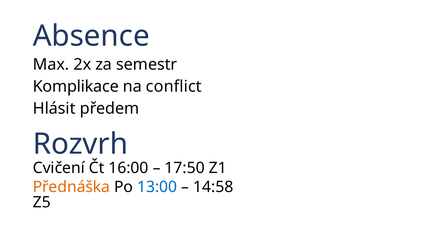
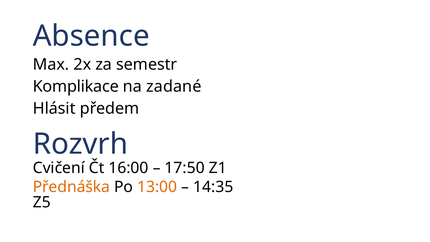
conflict: conflict -> zadané
13:00 colour: blue -> orange
14:58: 14:58 -> 14:35
